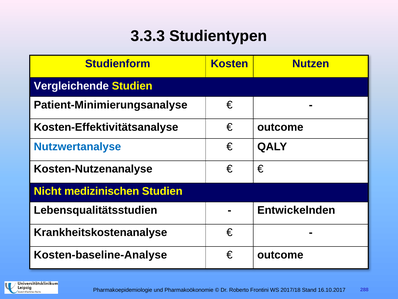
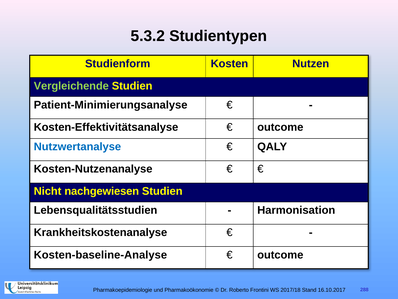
3.3.3: 3.3.3 -> 5.3.2
Vergleichende colour: white -> light green
medizinischen: medizinischen -> nachgewiesen
Entwickelnden: Entwickelnden -> Harmonisation
